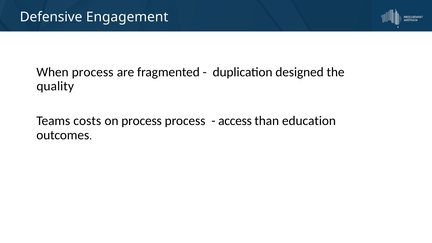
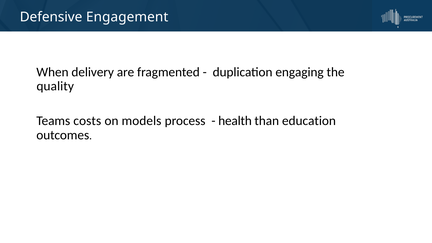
When process: process -> delivery
designed: designed -> engaging
on process: process -> models
access: access -> health
